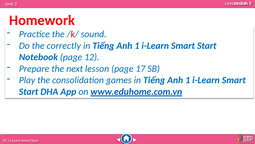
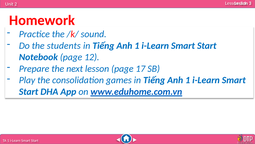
correctly: correctly -> students
